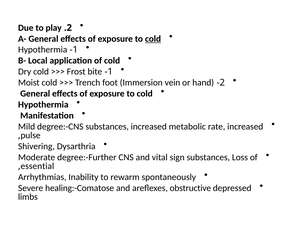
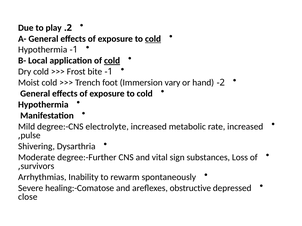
cold at (112, 61) underline: none -> present
vein: vein -> vary
degree:-CNS substances: substances -> electrolyte
essential: essential -> survivors
limbs: limbs -> close
